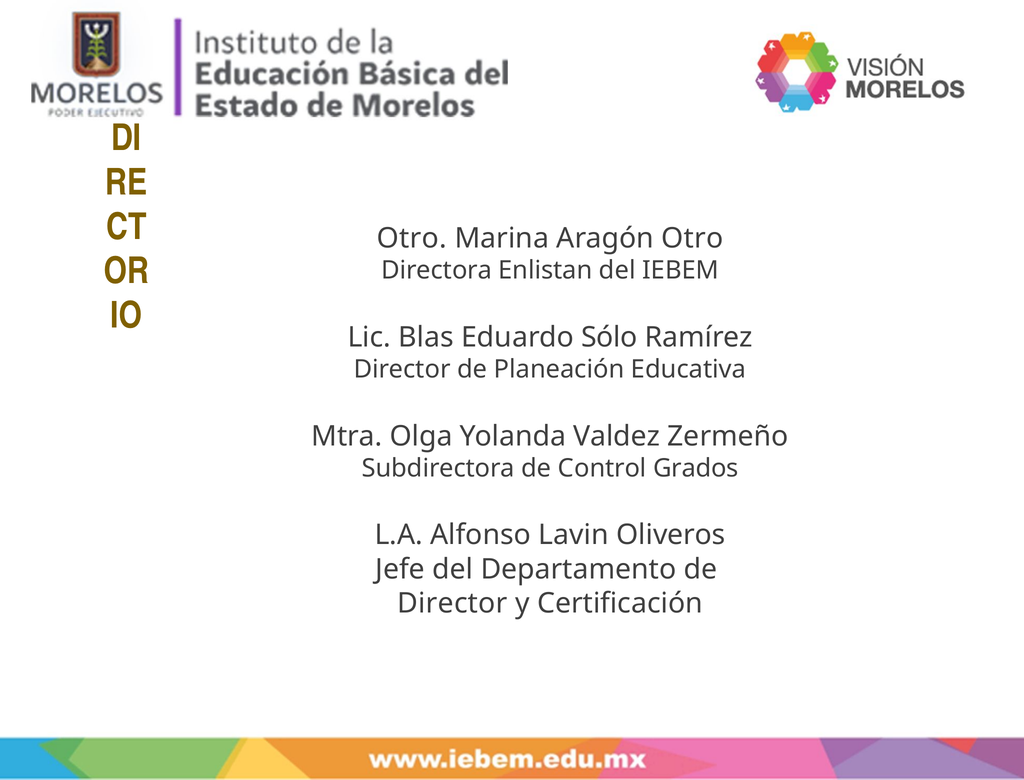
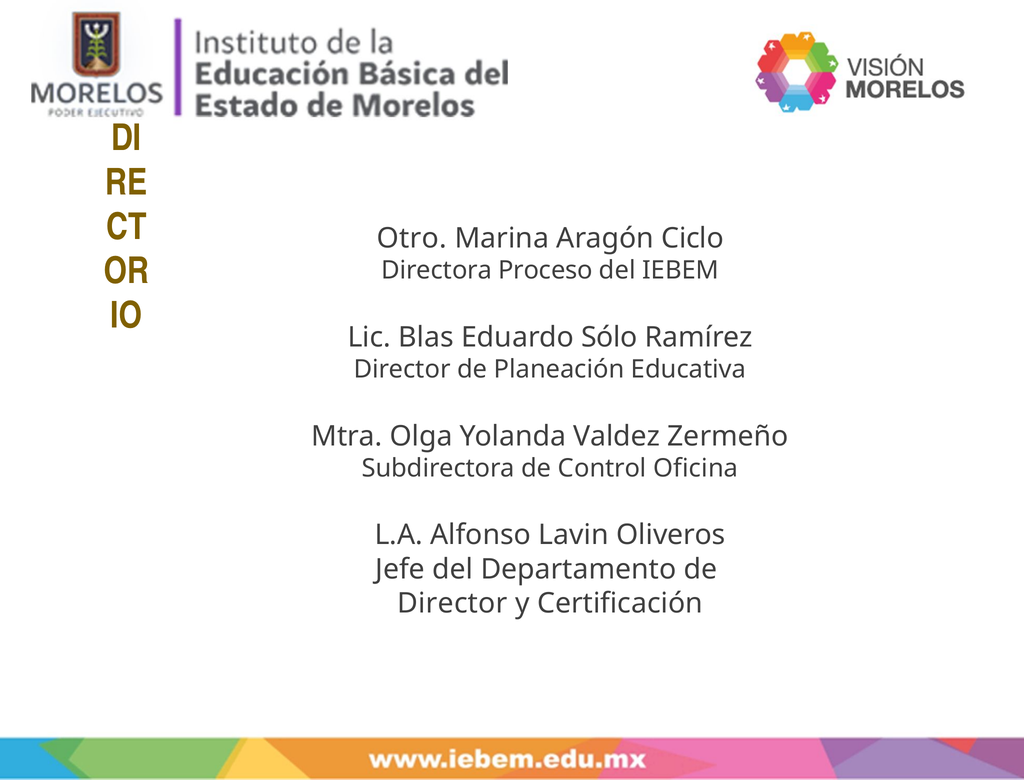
Aragón Otro: Otro -> Ciclo
Enlistan: Enlistan -> Proceso
Grados: Grados -> Oficina
